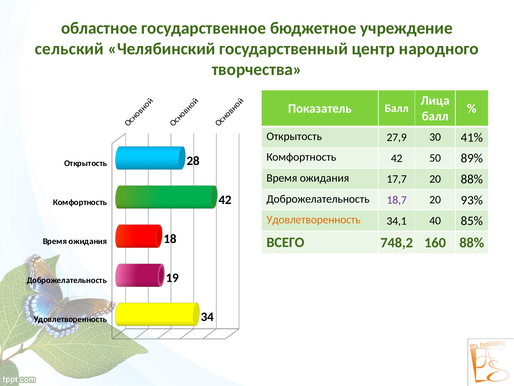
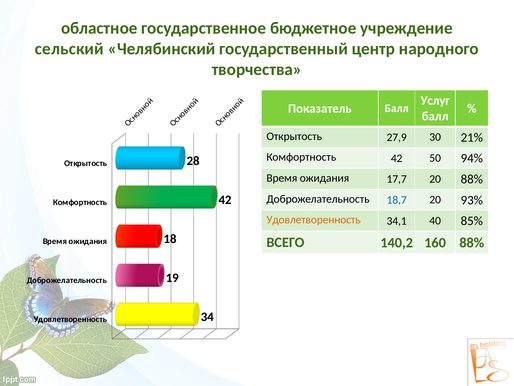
Лица: Лица -> Услуг
41%: 41% -> 21%
89%: 89% -> 94%
18,7 colour: purple -> blue
748,2: 748,2 -> 140,2
